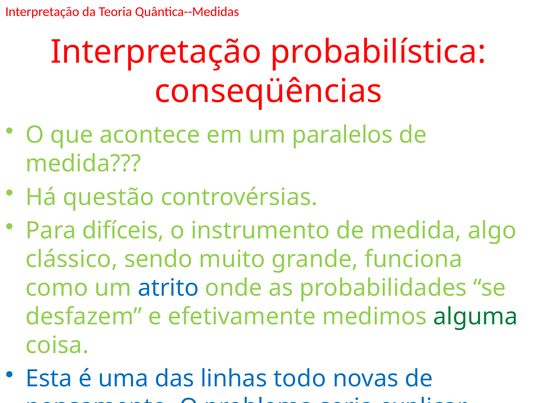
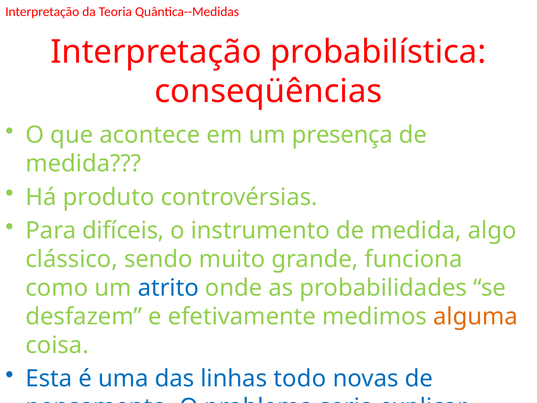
paralelos: paralelos -> presença
questão: questão -> produto
alguma colour: green -> orange
